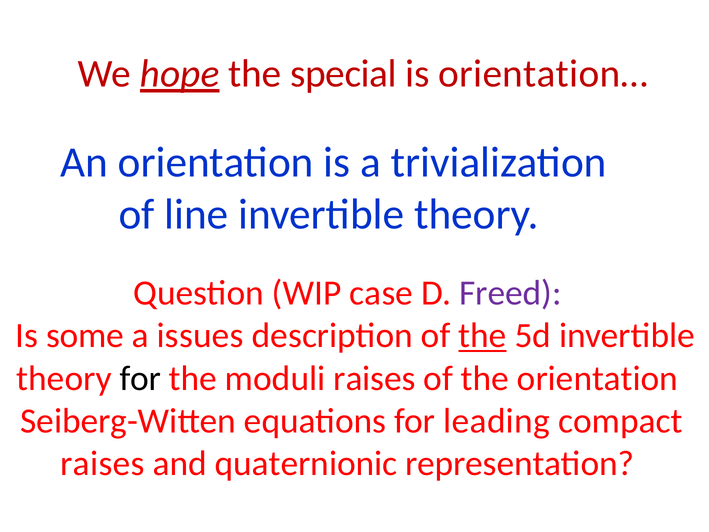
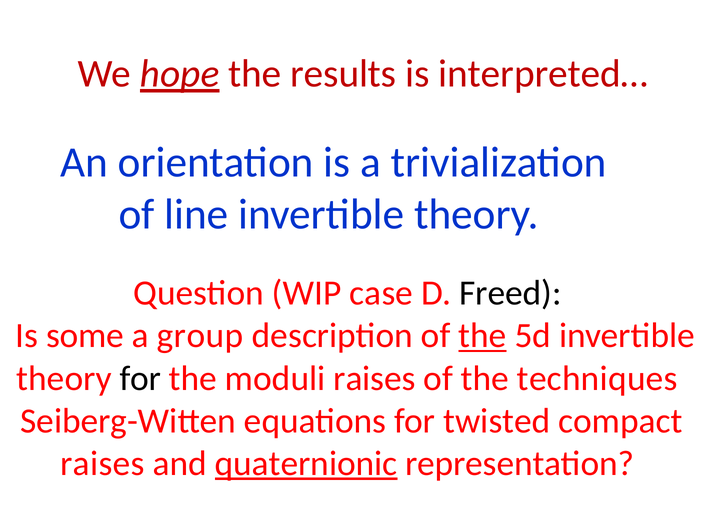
special: special -> results
orientation…: orientation… -> interpreted…
Freed colour: purple -> black
issues: issues -> group
the orientation: orientation -> techniques
leading: leading -> twisted
quaternionic underline: none -> present
